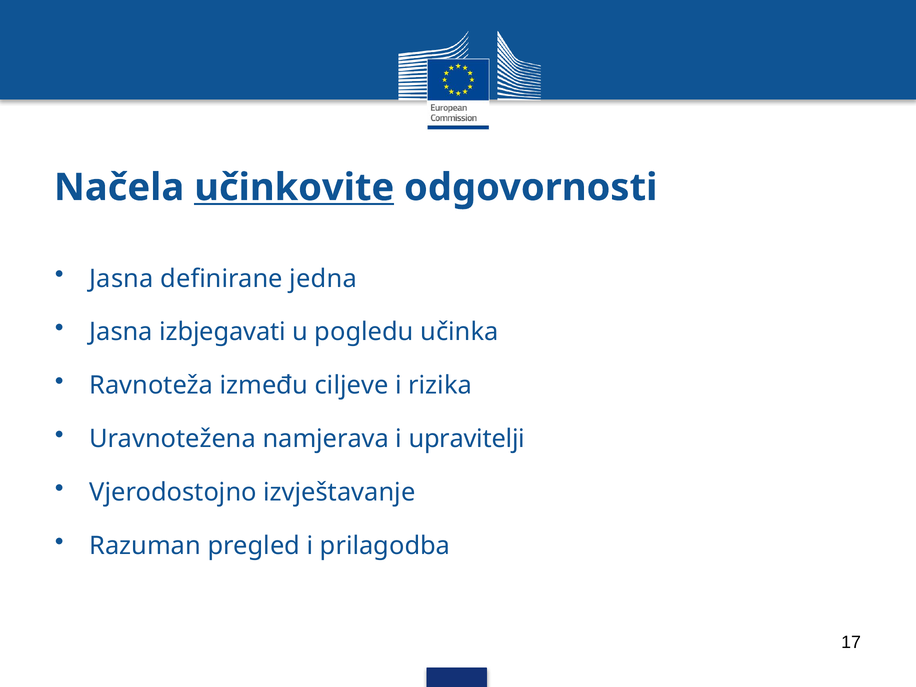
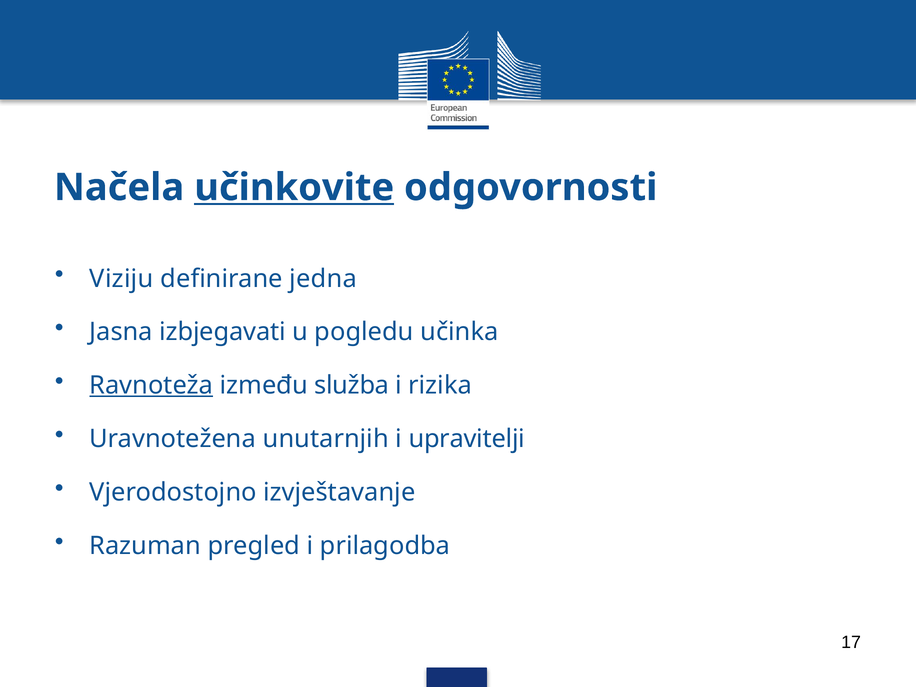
Jasna at (121, 279): Jasna -> Viziju
Ravnoteža underline: none -> present
ciljeve: ciljeve -> služba
namjerava: namjerava -> unutarnjih
